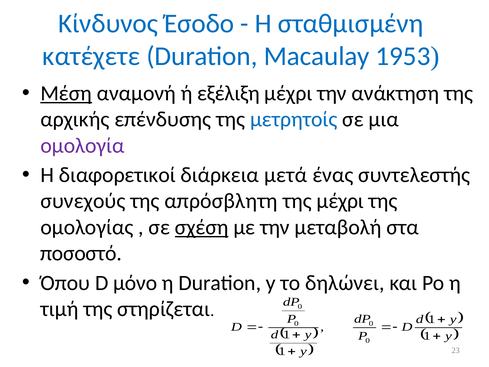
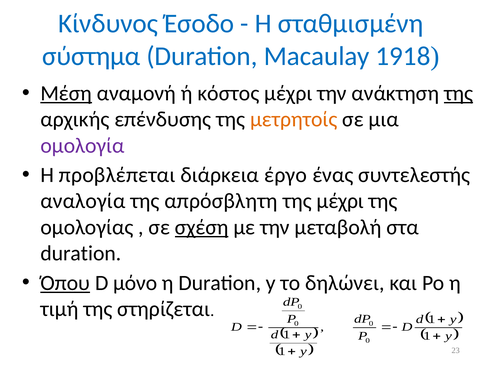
κατέχετε: κατέχετε -> σύστημα
1953: 1953 -> 1918
εξέλιξη: εξέλιξη -> κόστος
της at (459, 93) underline: none -> present
μετρητοίς colour: blue -> orange
διαφορετικοί: διαφορετικοί -> προβλέπεται
μετά: μετά -> έργο
συνεχούς: συνεχούς -> αναλογία
ποσοστό at (81, 253): ποσοστό -> duration
Όπου underline: none -> present
